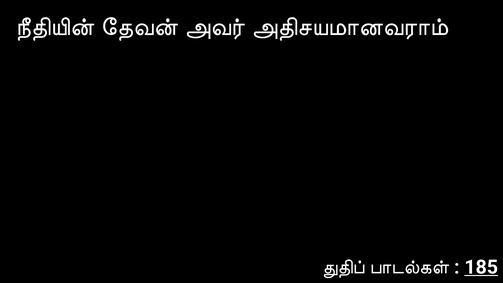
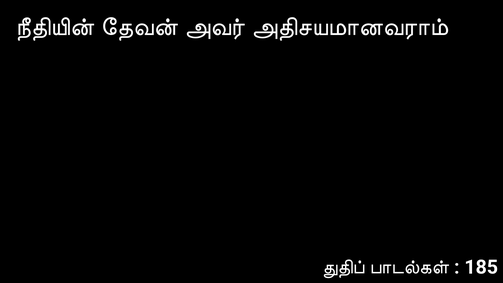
185 underline: present -> none
